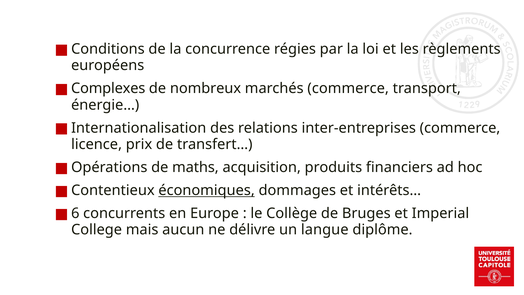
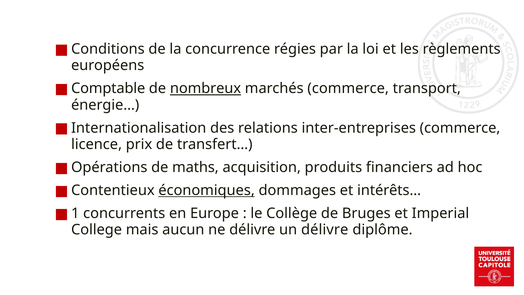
Complexes: Complexes -> Comptable
nombreux underline: none -> present
6: 6 -> 1
un langue: langue -> délivre
